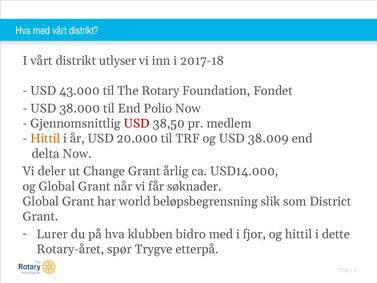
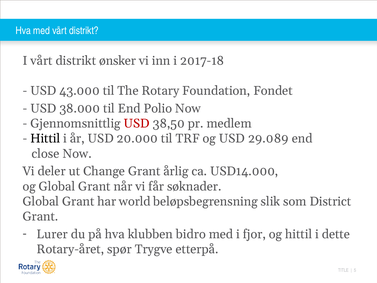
utlyser: utlyser -> ønsker
Hittil at (45, 138) colour: orange -> black
38.009: 38.009 -> 29.089
delta: delta -> close
